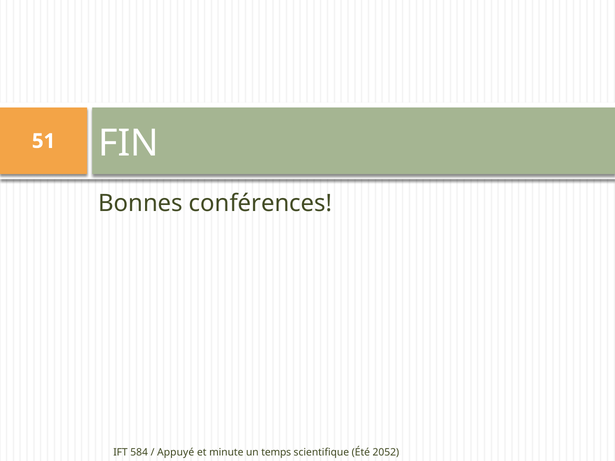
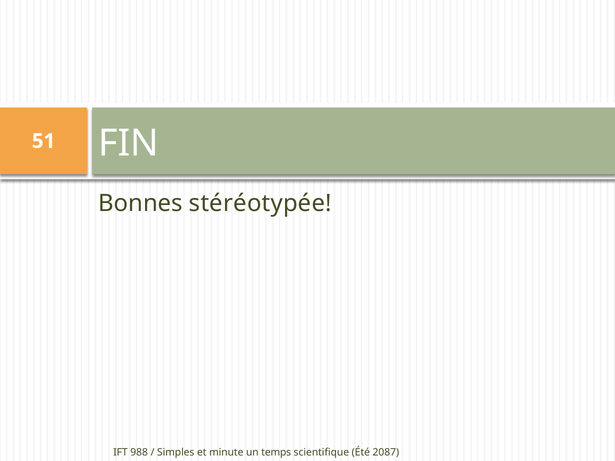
conférences: conférences -> stéréotypée
584: 584 -> 988
Appuyé: Appuyé -> Simples
2052: 2052 -> 2087
